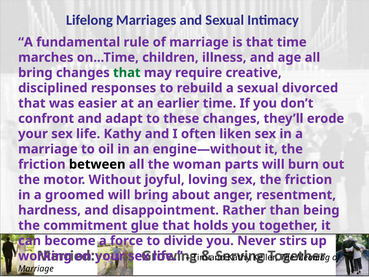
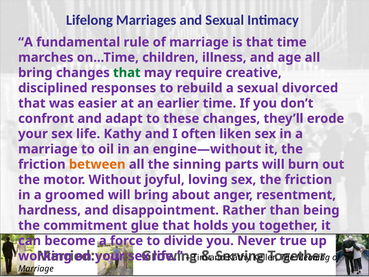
between colour: black -> orange
woman: woman -> sinning
stirs: stirs -> true
